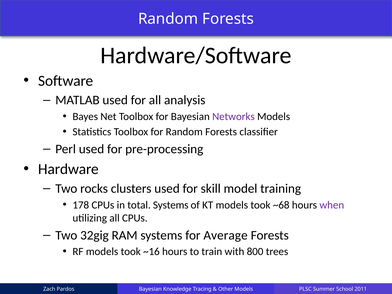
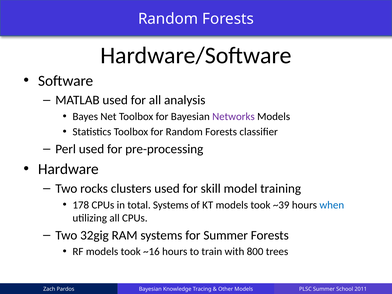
~68: ~68 -> ~39
when colour: purple -> blue
for Average: Average -> Summer
